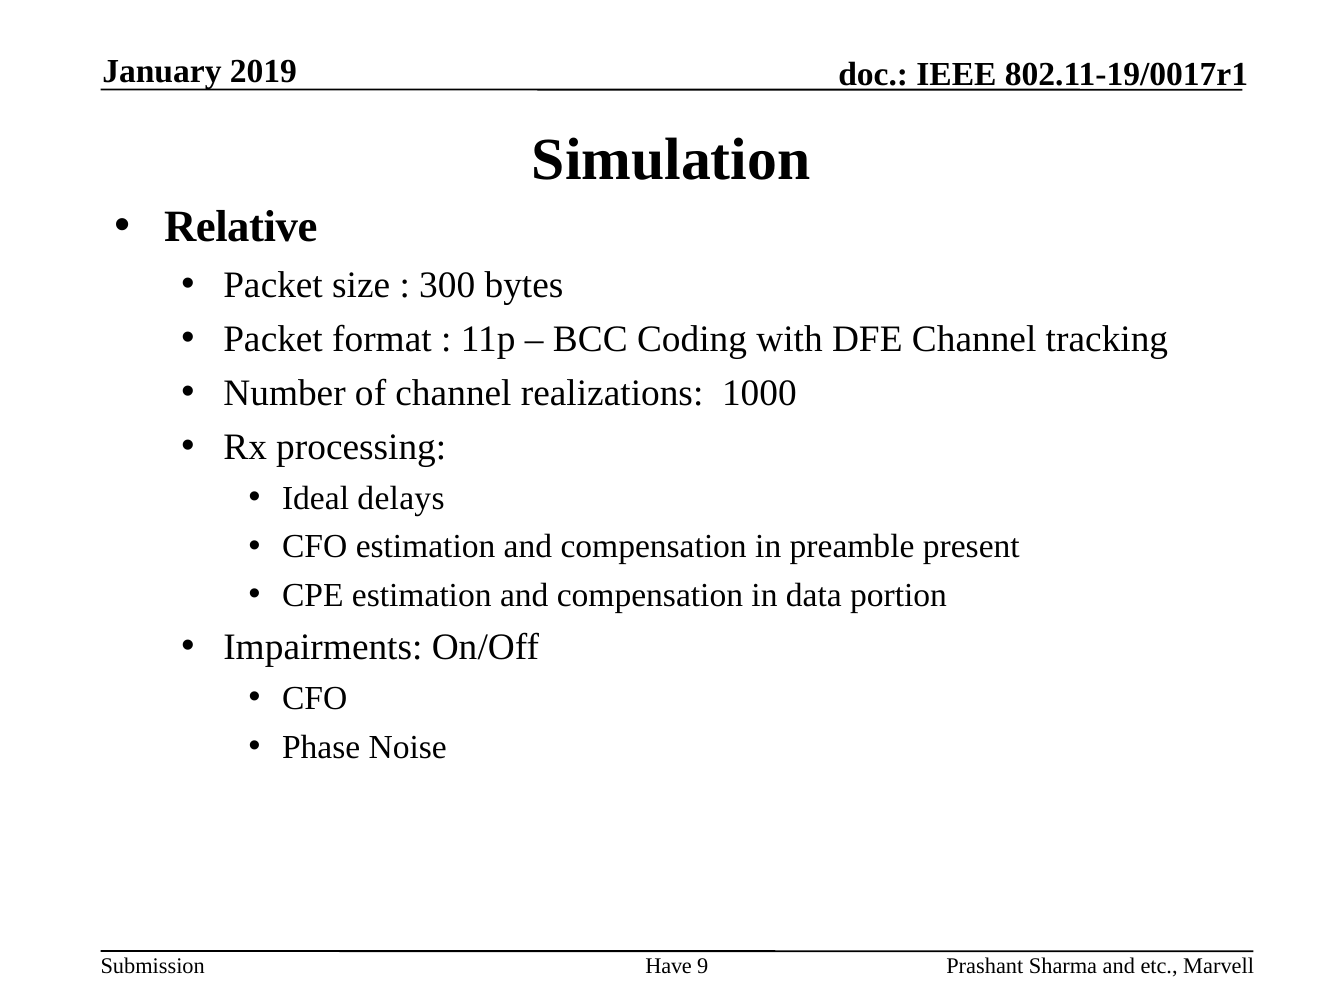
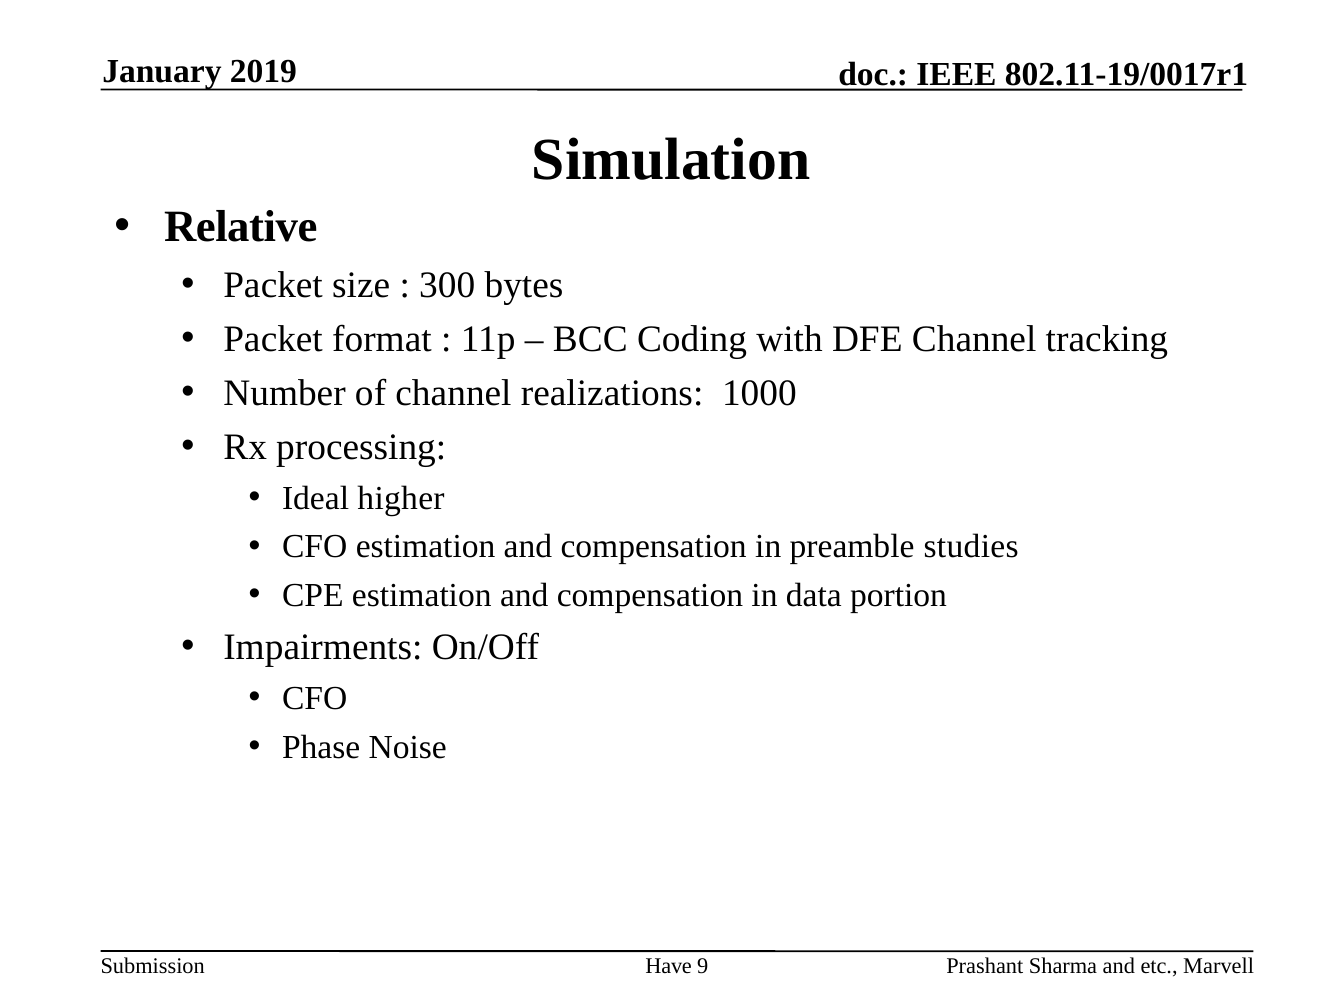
delays: delays -> higher
present: present -> studies
